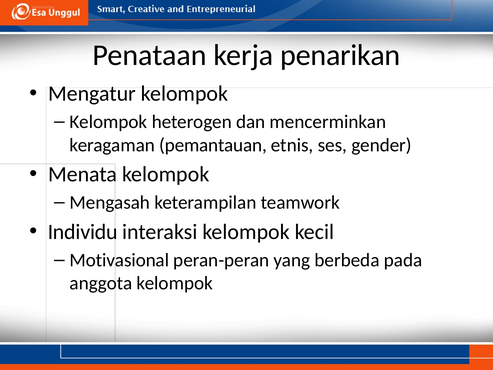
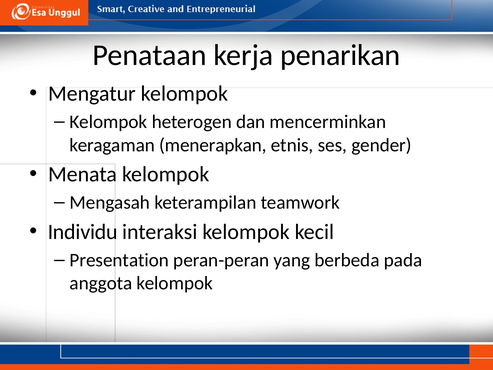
pemantauan: pemantauan -> menerapkan
Motivasional: Motivasional -> Presentation
